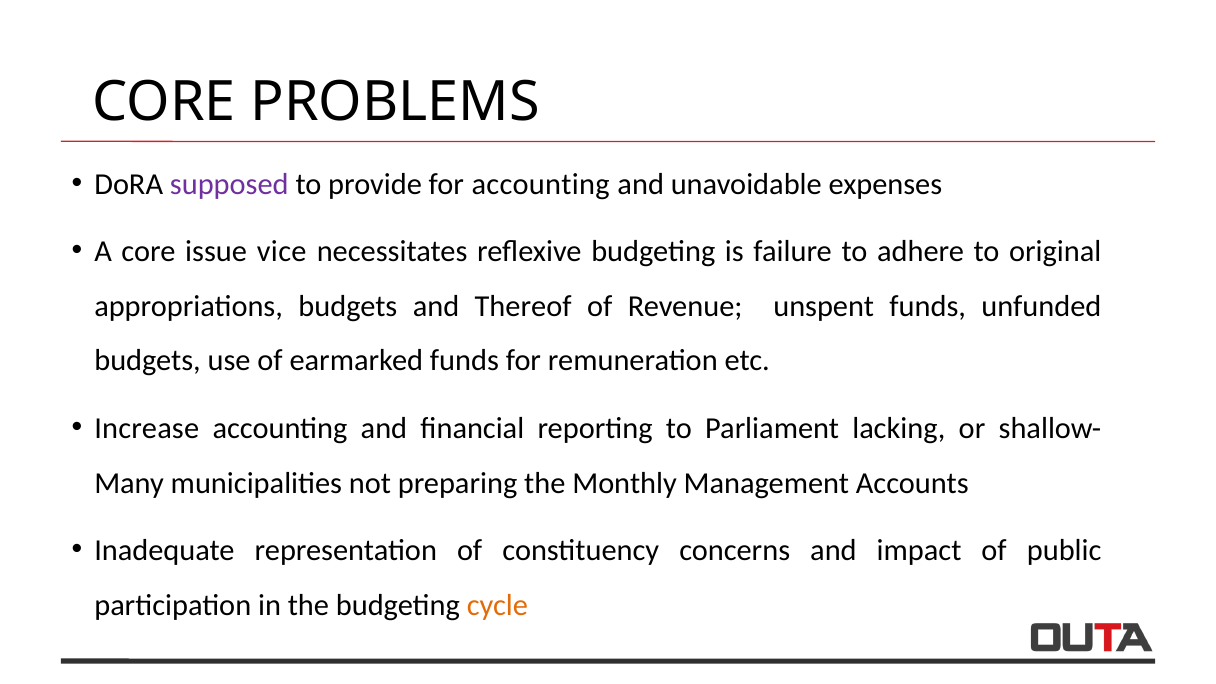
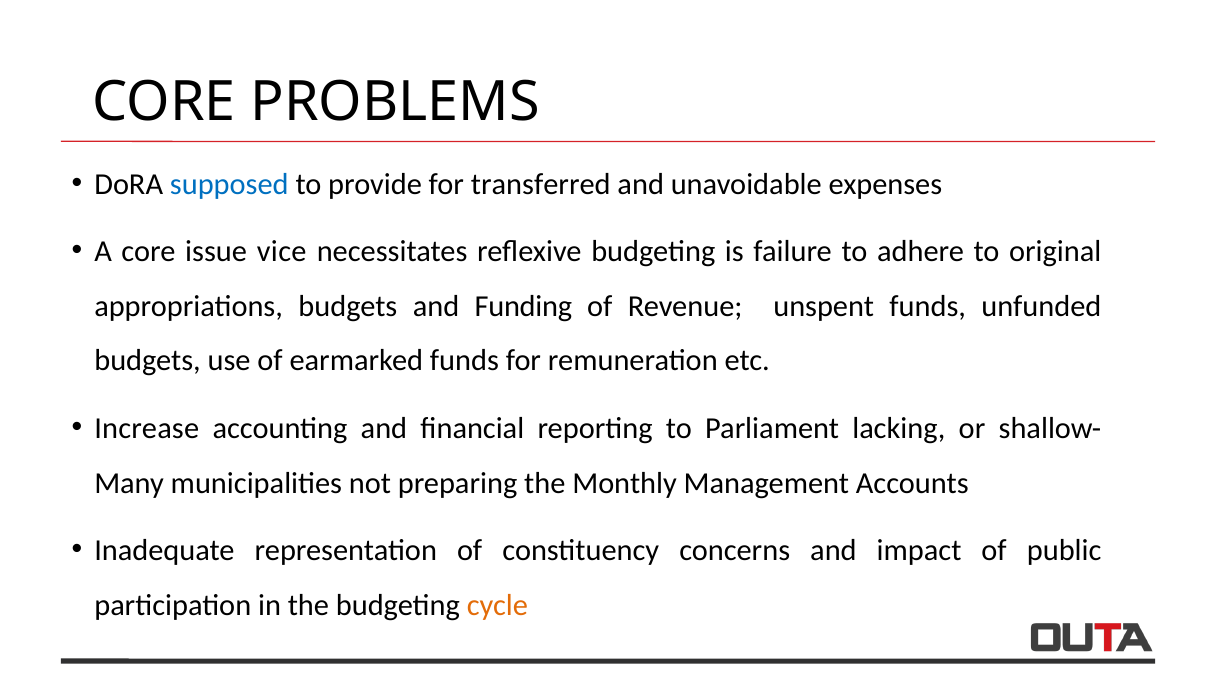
supposed colour: purple -> blue
for accounting: accounting -> transferred
Thereof: Thereof -> Funding
